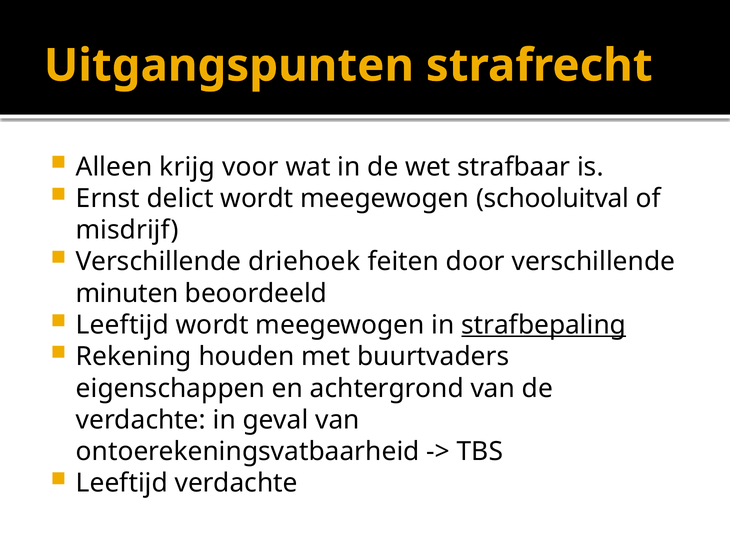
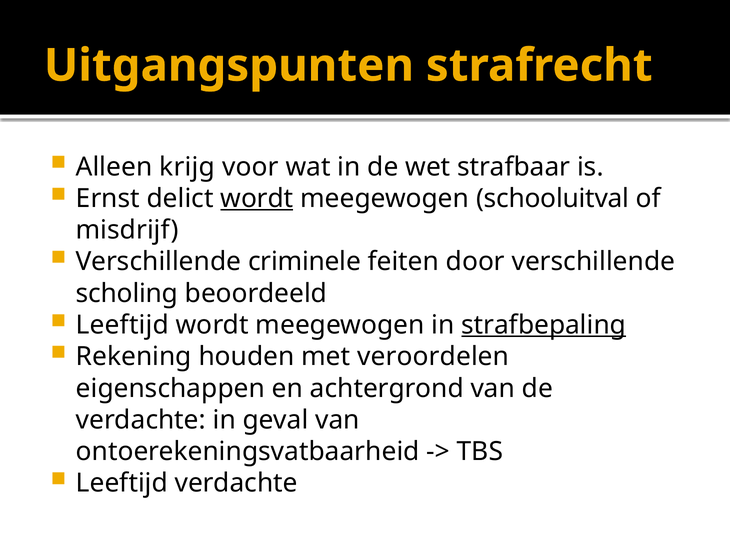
wordt at (257, 198) underline: none -> present
driehoek: driehoek -> criminele
minuten: minuten -> scholing
buurtvaders: buurtvaders -> veroordelen
